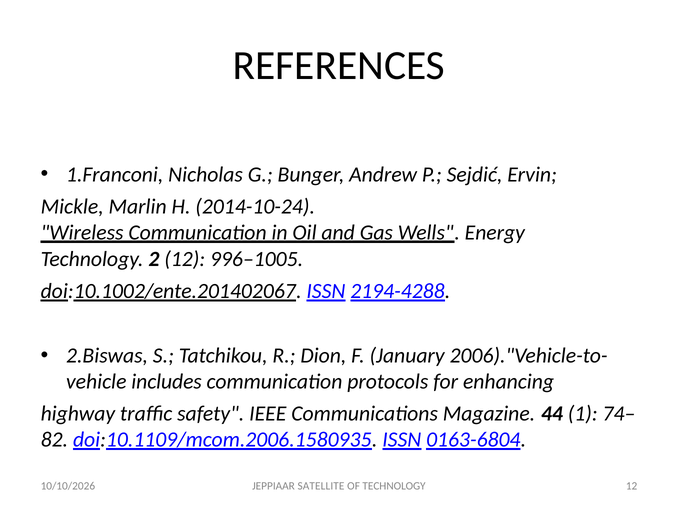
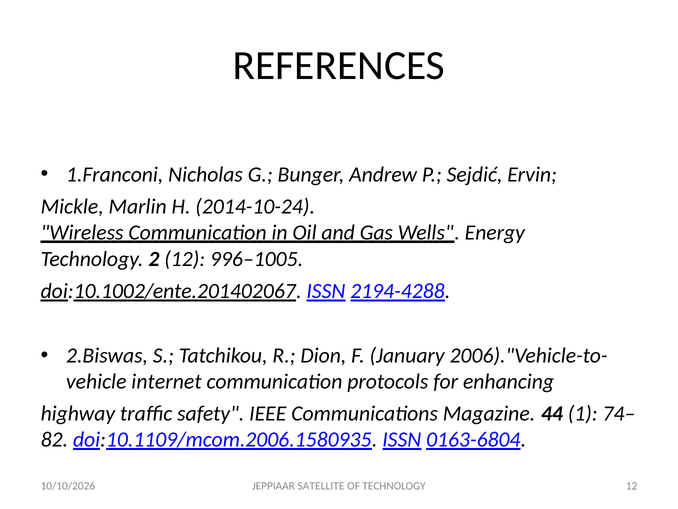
includes: includes -> internet
